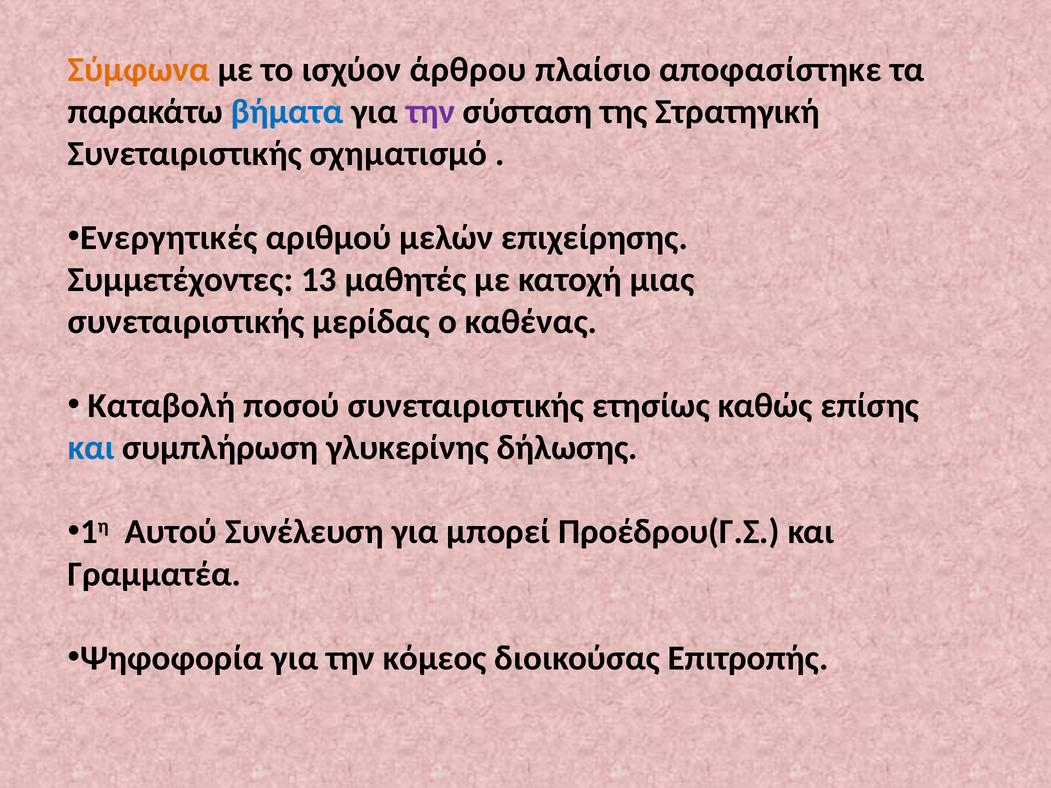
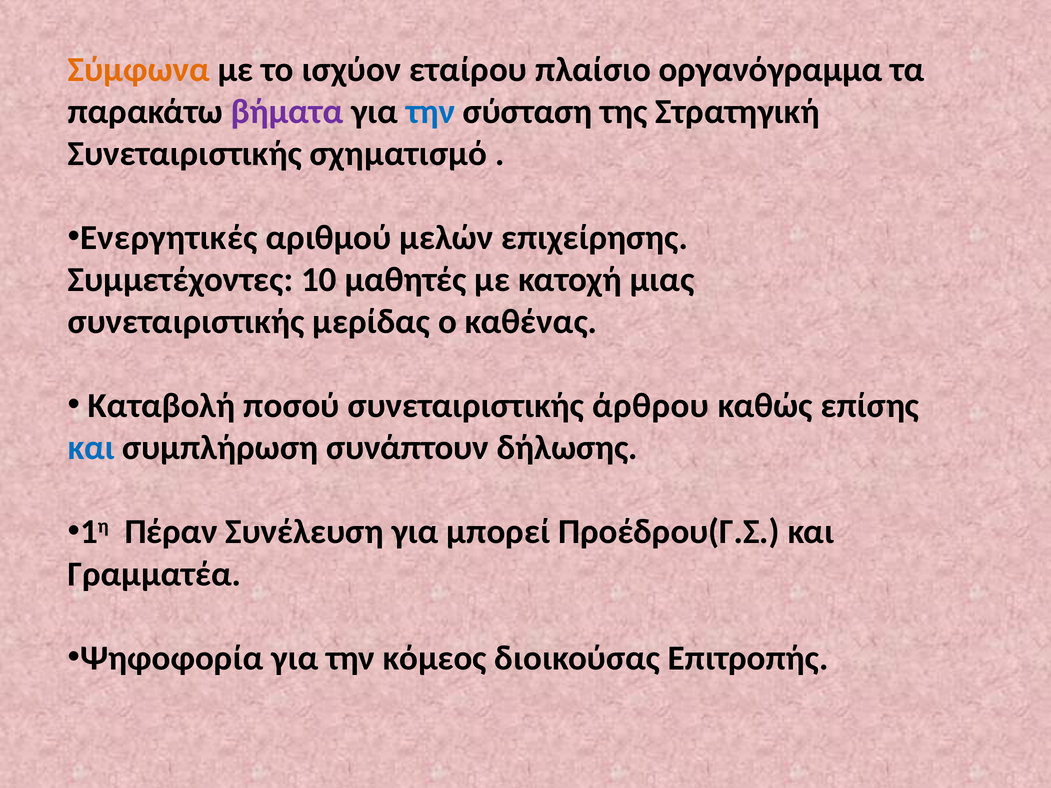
άρθρου: άρθρου -> εταίρου
αποφασίστηκε: αποφασίστηκε -> οργανόγραμμα
βήματα colour: blue -> purple
την at (431, 112) colour: purple -> blue
13: 13 -> 10
ετησίως: ετησίως -> άρθρου
γλυκερίνης: γλυκερίνης -> συνάπτουν
Αυτού: Αυτού -> Πέραν
